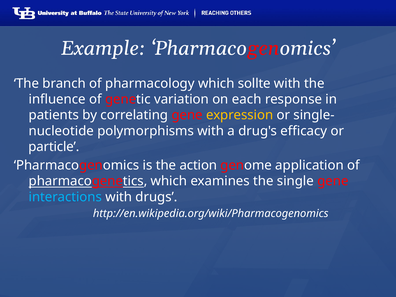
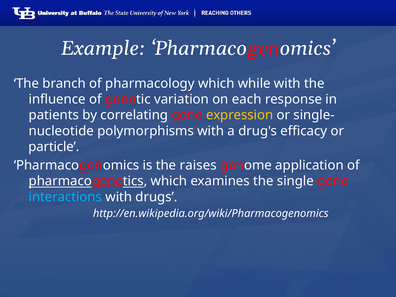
sollte: sollte -> while
action: action -> raises
